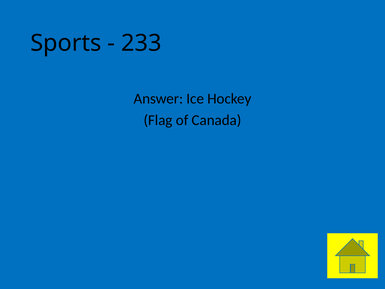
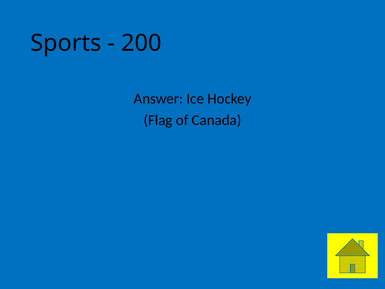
233: 233 -> 200
